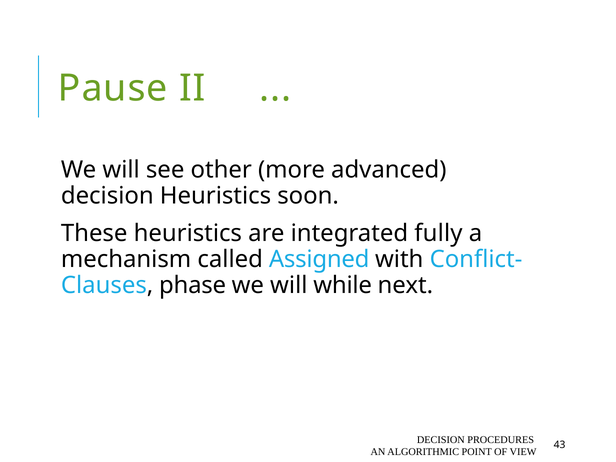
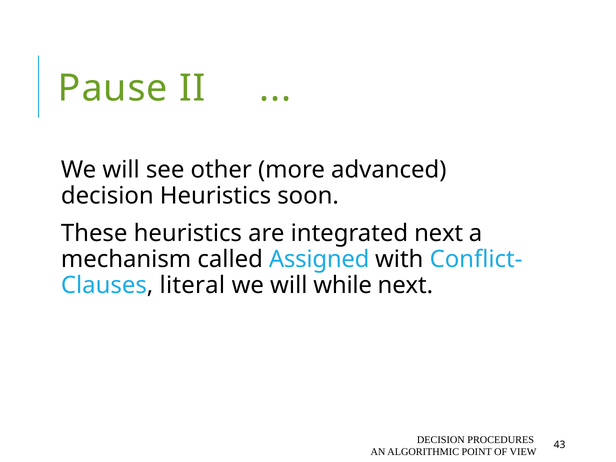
integrated fully: fully -> next
phase: phase -> literal
